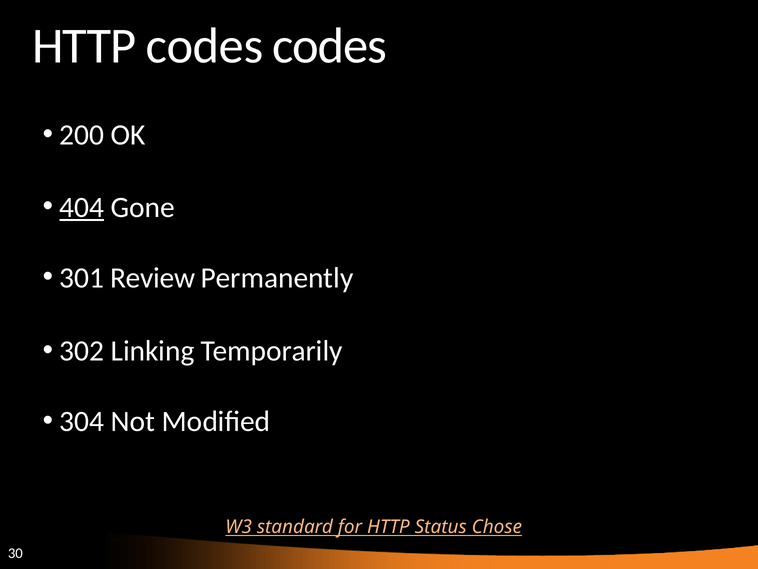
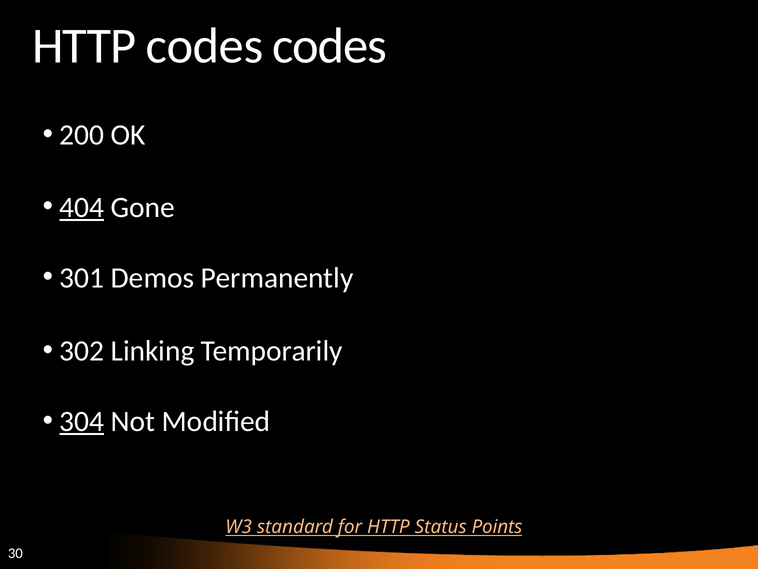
Review: Review -> Demos
304 underline: none -> present
Chose: Chose -> Points
